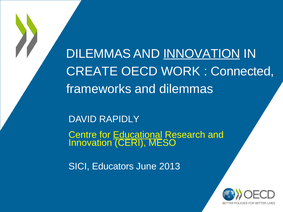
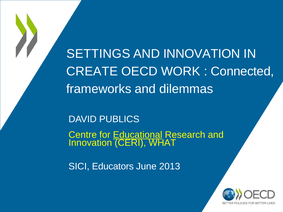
DILEMMAS at (98, 54): DILEMMAS -> SETTINGS
INNOVATION at (202, 54) underline: present -> none
RAPIDLY: RAPIDLY -> PUBLICS
MESO: MESO -> WHAT
